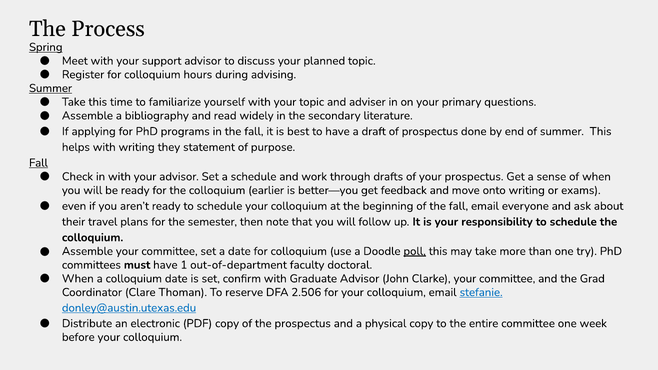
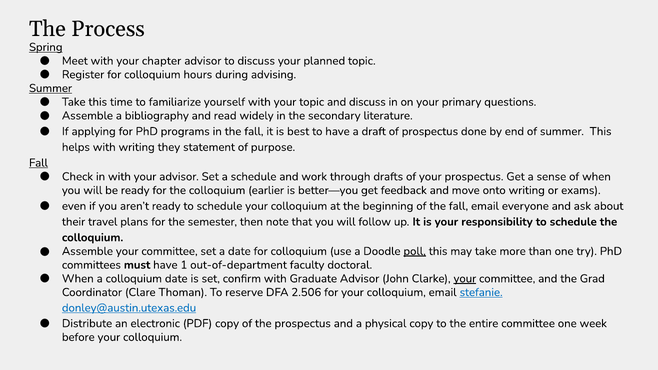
support: support -> chapter
and adviser: adviser -> discuss
your at (465, 279) underline: none -> present
